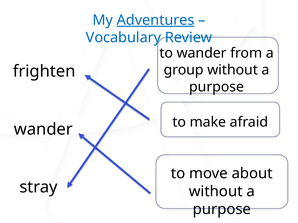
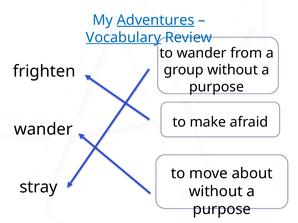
Vocabulary underline: none -> present
